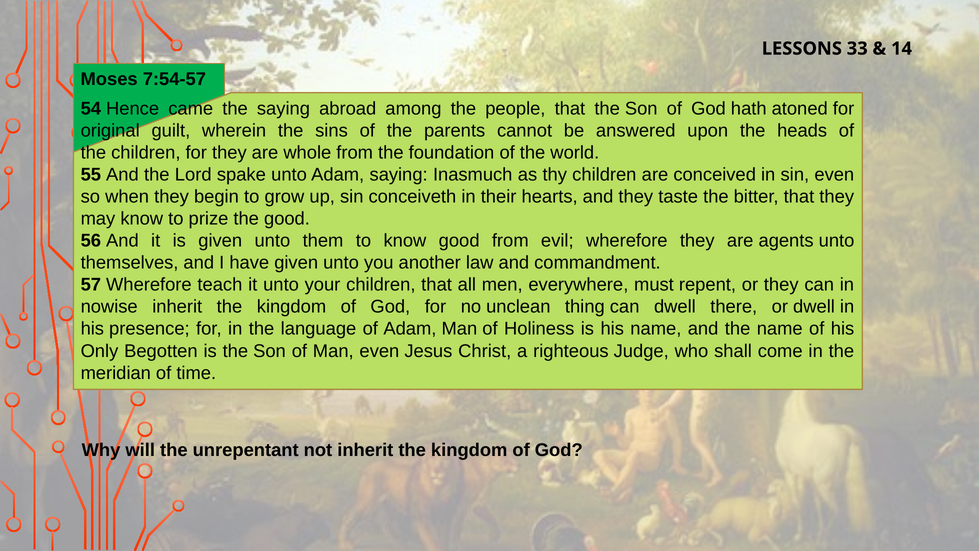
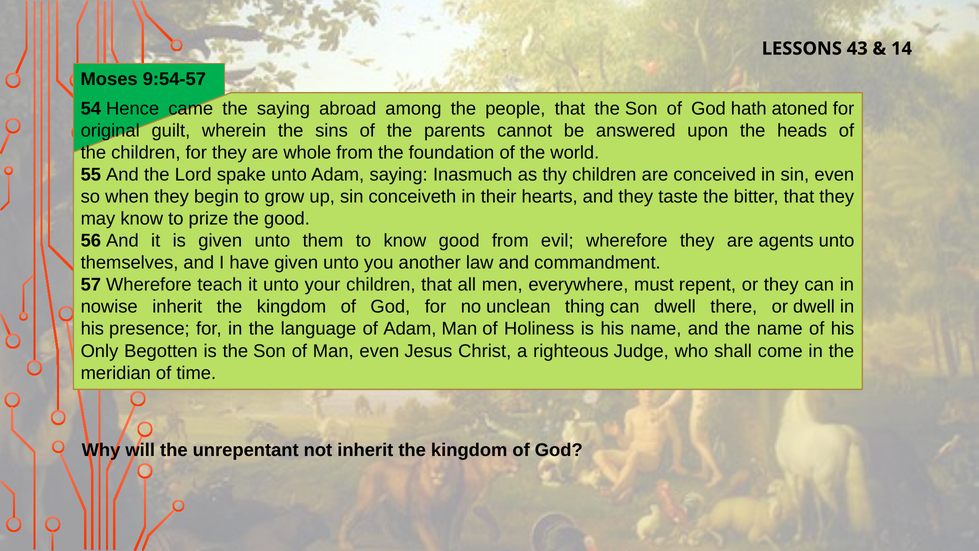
33: 33 -> 43
7:54-57: 7:54-57 -> 9:54-57
